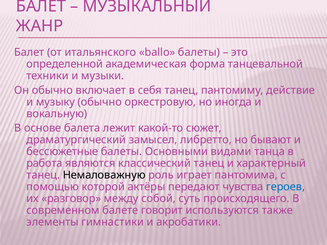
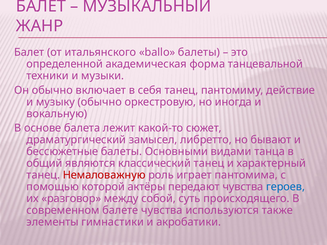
работа: работа -> общий
Немаловажную colour: black -> red
балете говорит: говорит -> чувства
